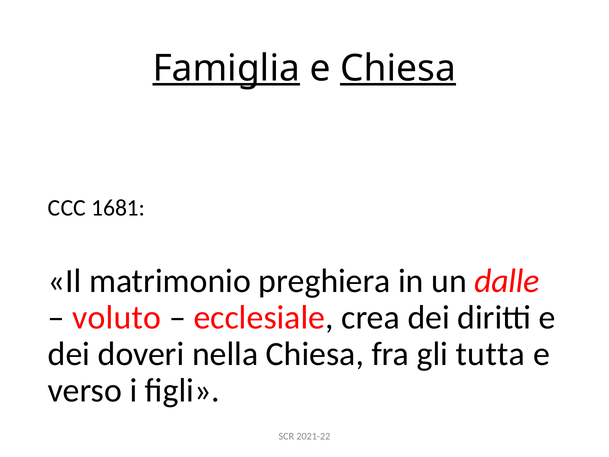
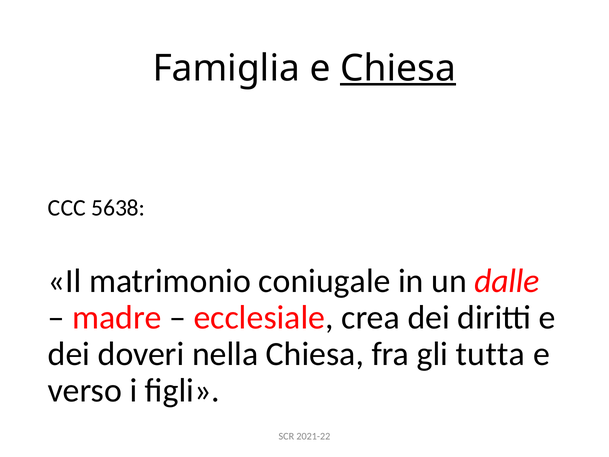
Famiglia underline: present -> none
1681: 1681 -> 5638
preghiera: preghiera -> coniugale
voluto: voluto -> madre
